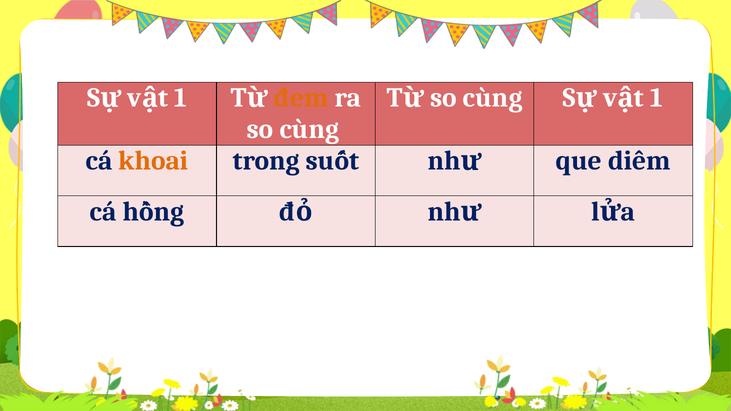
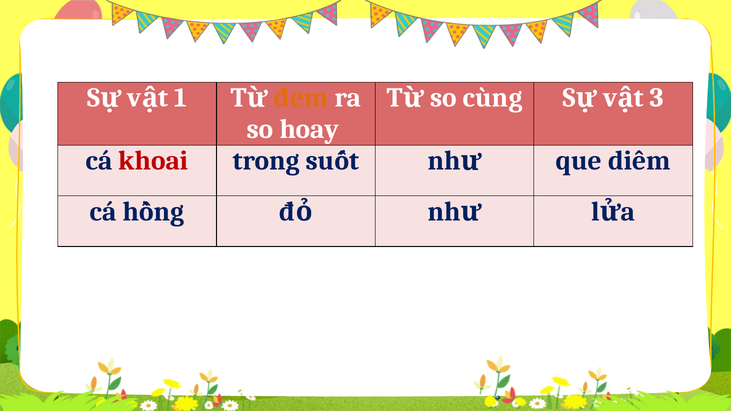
1 at (657, 98): 1 -> 3
cùng at (309, 129): cùng -> hoay
khoai colour: orange -> red
